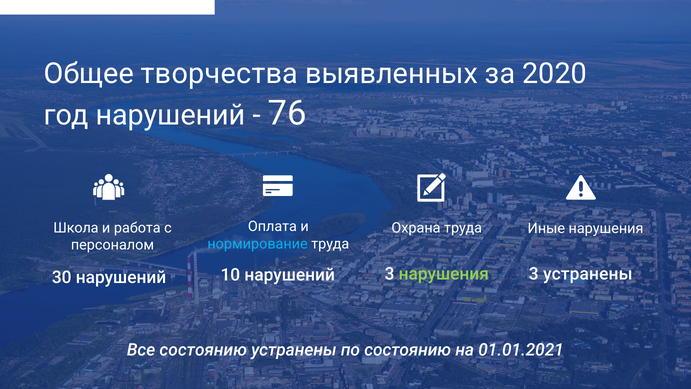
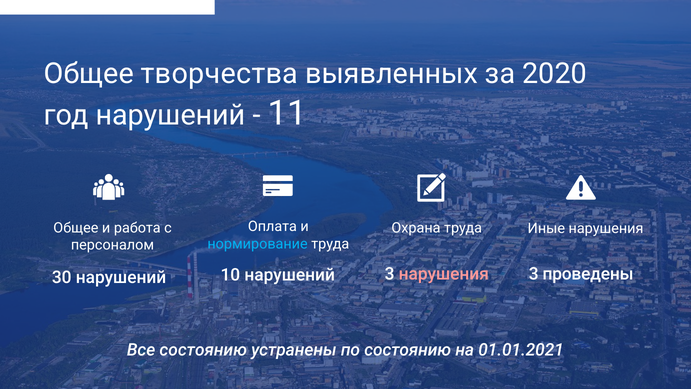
76: 76 -> 11
Школа at (76, 228): Школа -> Общее
нарушения at (444, 274) colour: light green -> pink
3 устранены: устранены -> проведены
